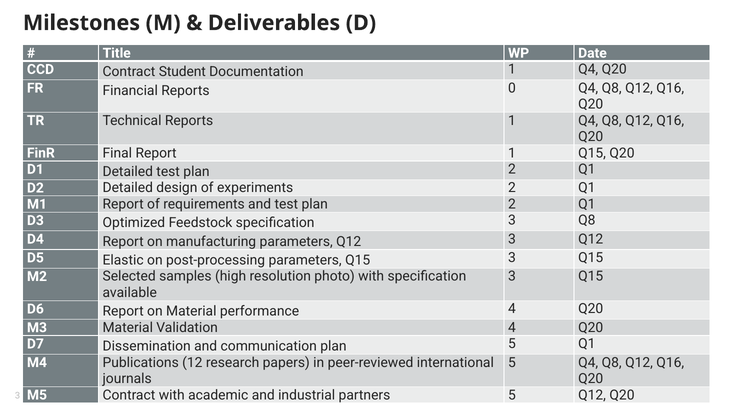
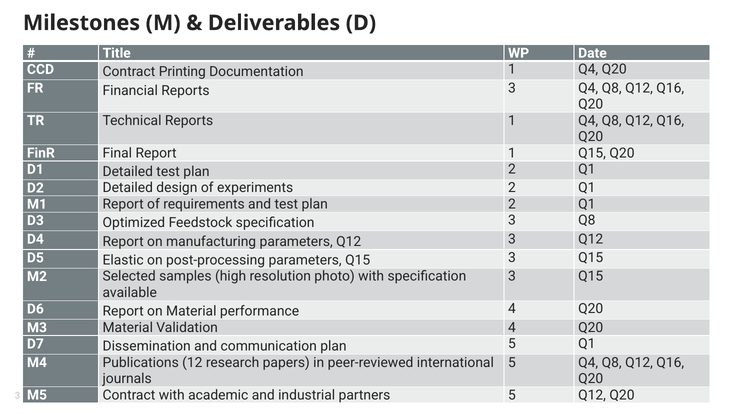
Student: Student -> Printing
Reports 0: 0 -> 3
